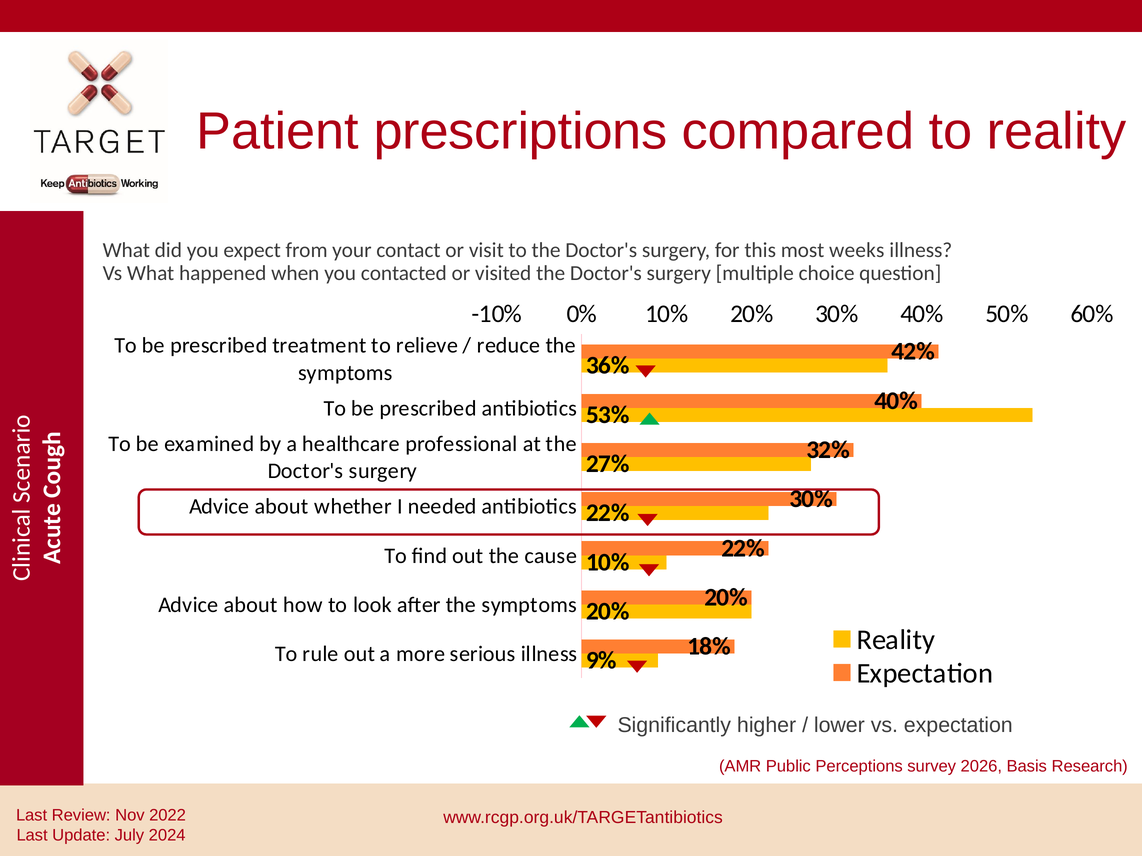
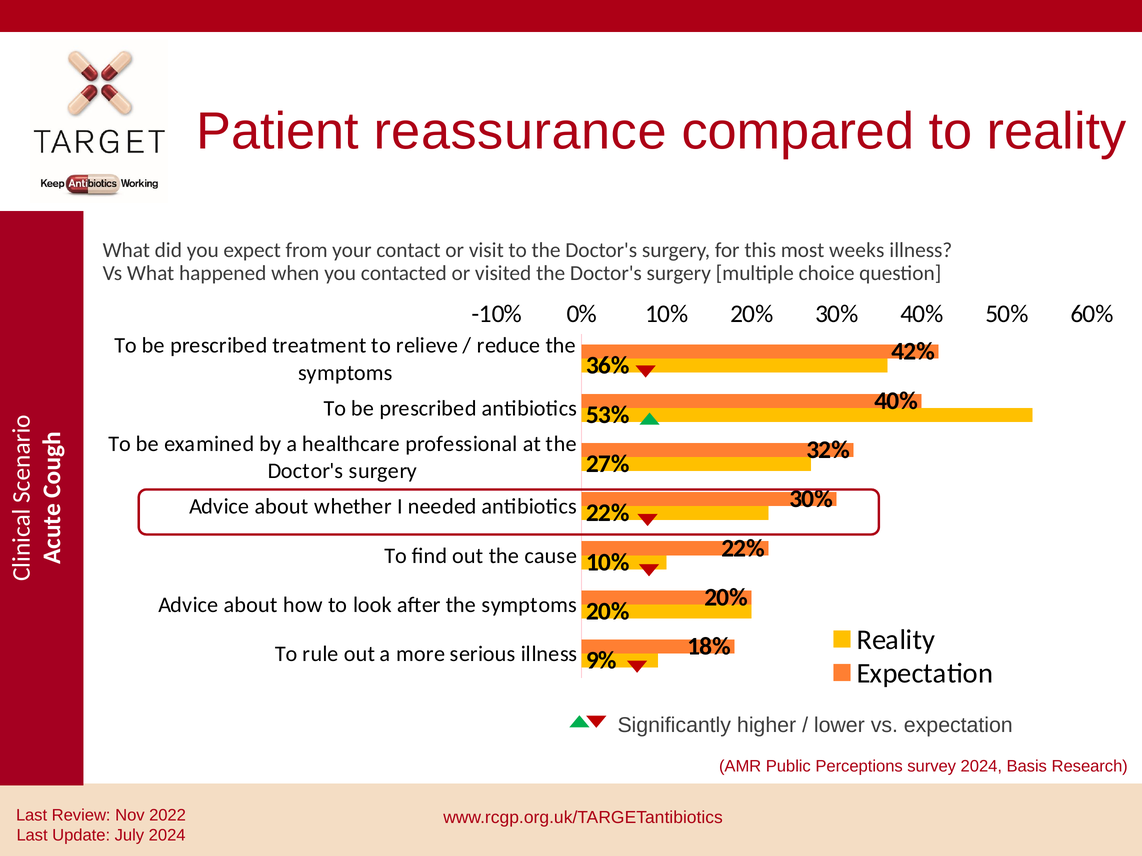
prescriptions: prescriptions -> reassurance
survey 2026: 2026 -> 2024
